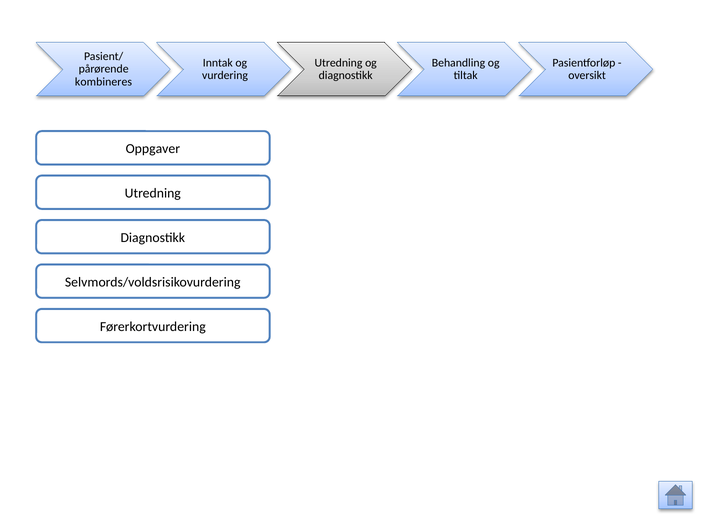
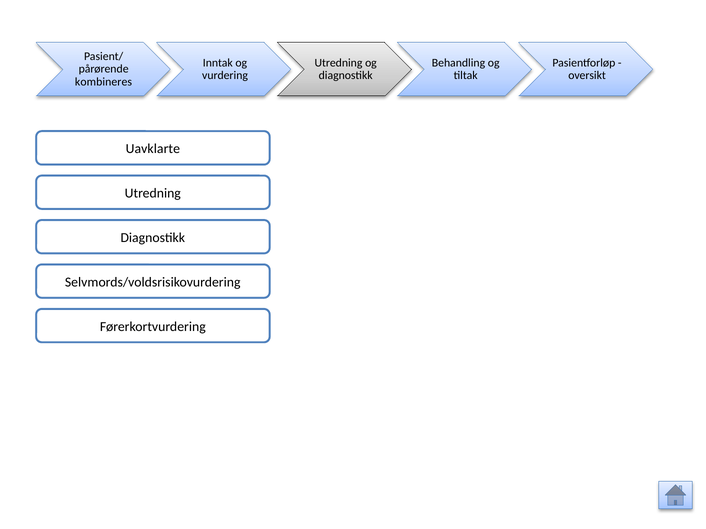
Oppgaver: Oppgaver -> Uavklarte
